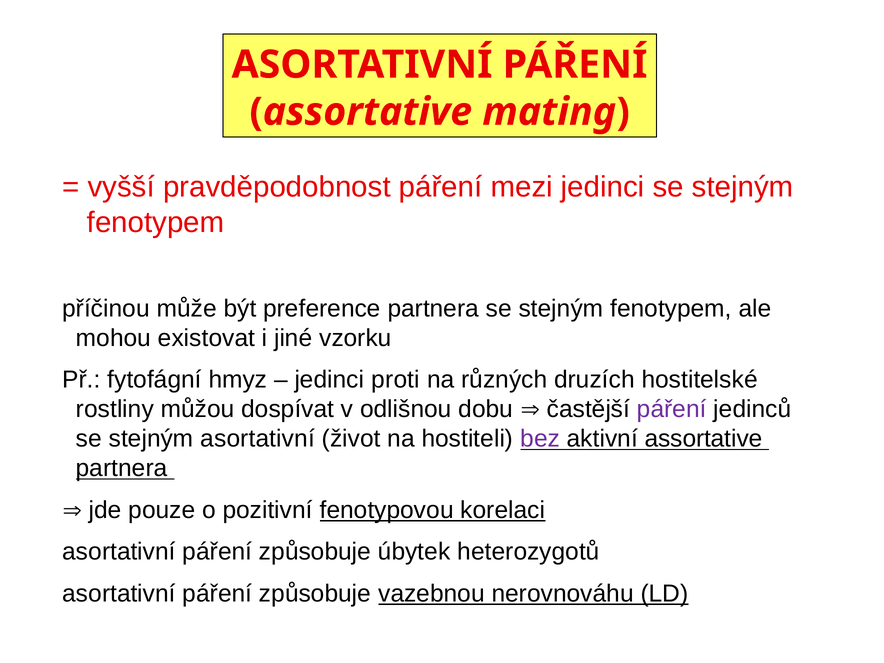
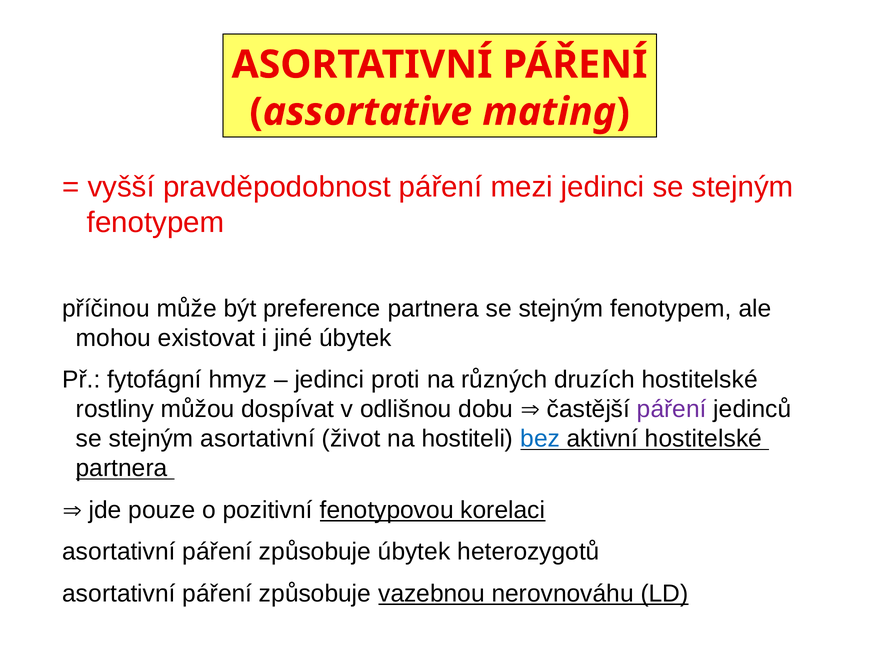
jiné vzorku: vzorku -> úbytek
bez colour: purple -> blue
aktivní assortative: assortative -> hostitelské
